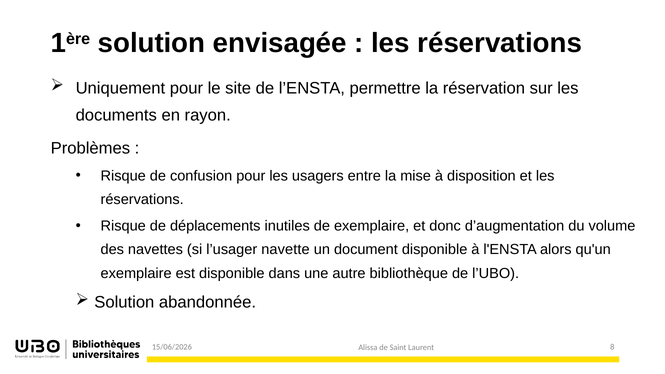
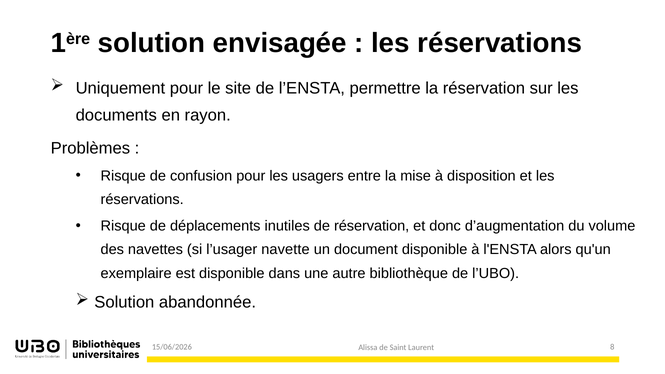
de exemplaire: exemplaire -> réservation
